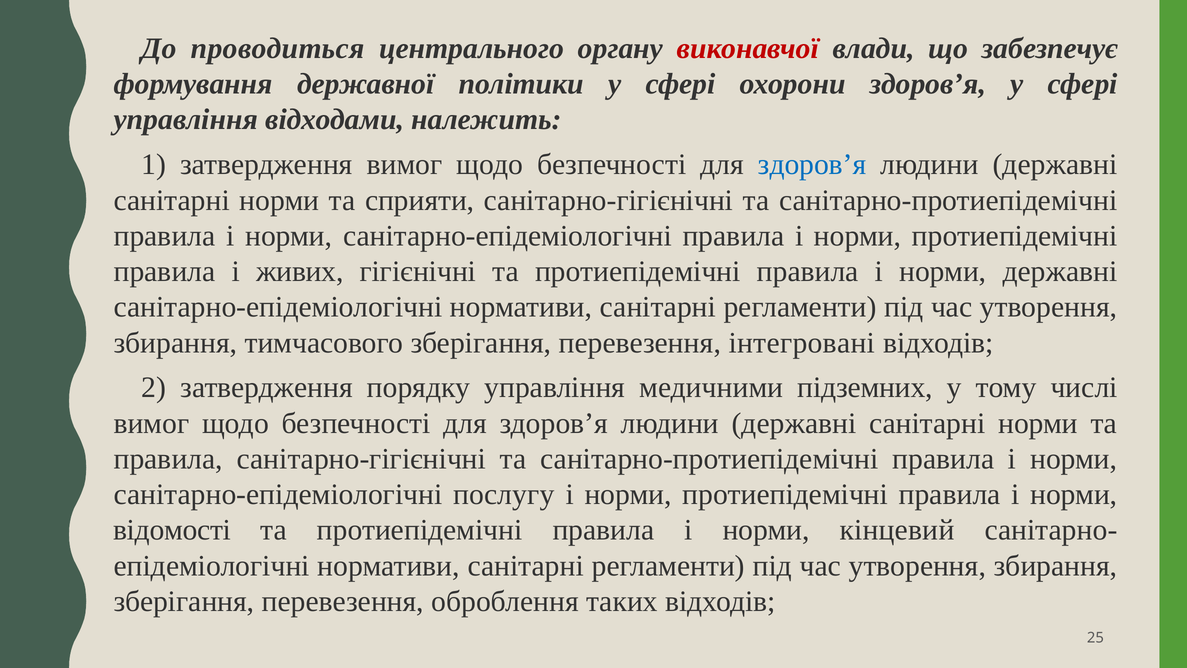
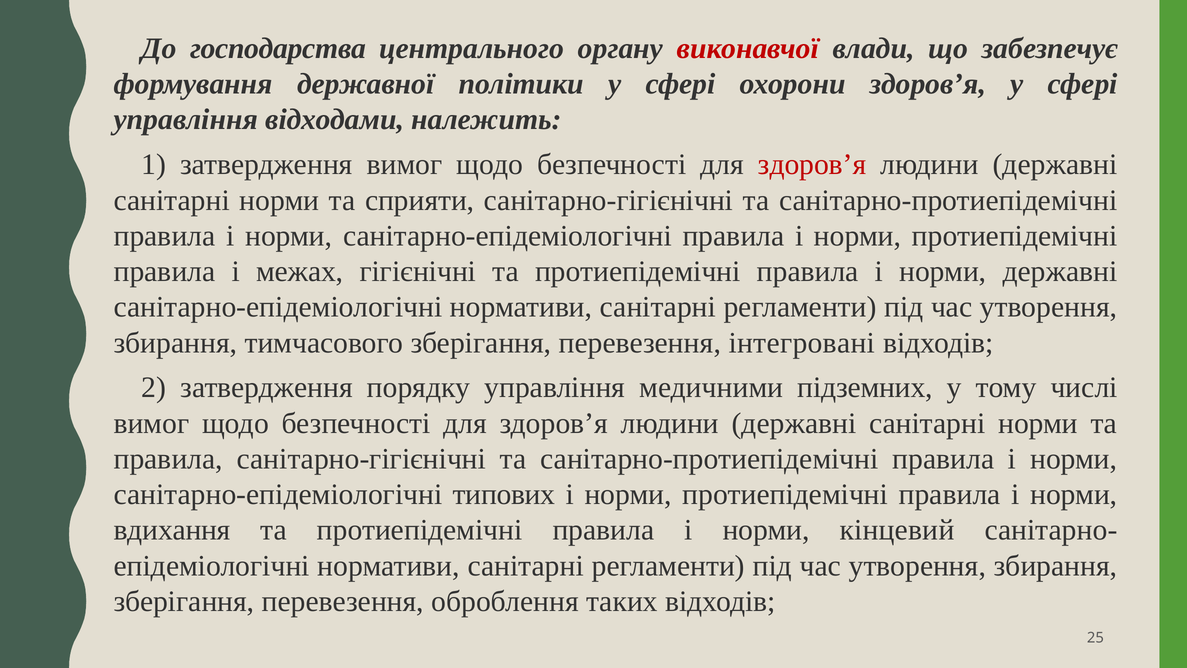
проводиться: проводиться -> господарства
здоров’я at (812, 165) colour: blue -> red
живих: живих -> межах
послугу: послугу -> типових
відомості: відомості -> вдихання
